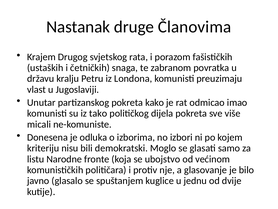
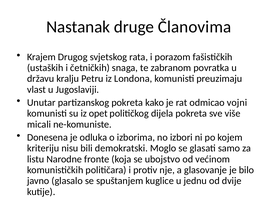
imao: imao -> vojni
tako: tako -> opet
